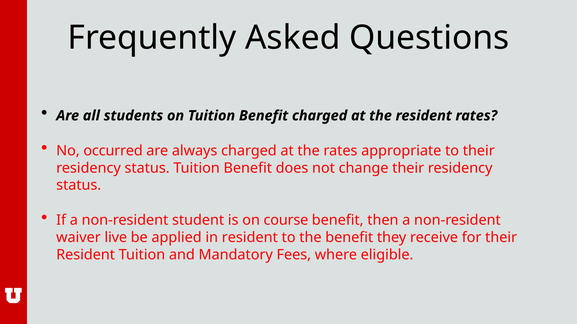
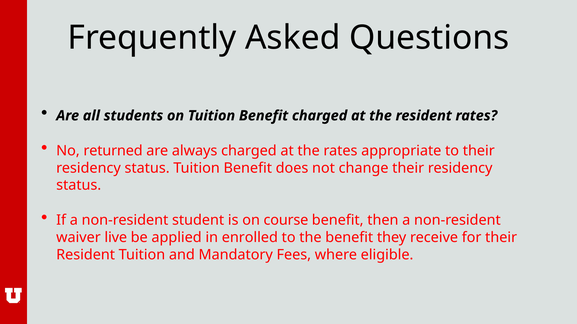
occurred: occurred -> returned
in resident: resident -> enrolled
